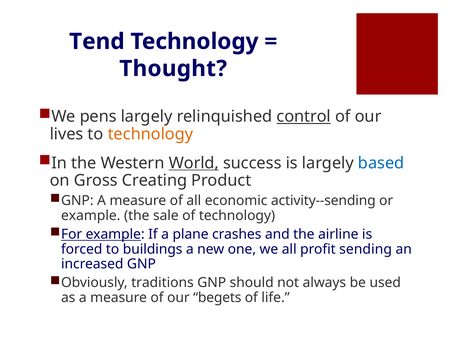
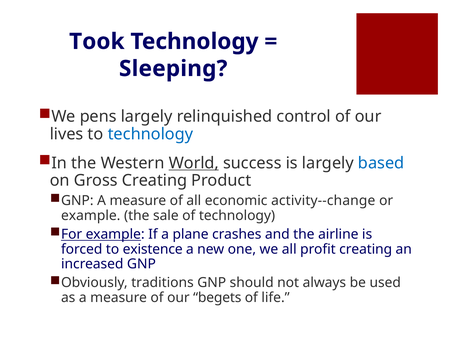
Tend: Tend -> Took
Thought: Thought -> Sleeping
control underline: present -> none
technology at (150, 134) colour: orange -> blue
activity--sending: activity--sending -> activity--change
buildings: buildings -> existence
profit sending: sending -> creating
